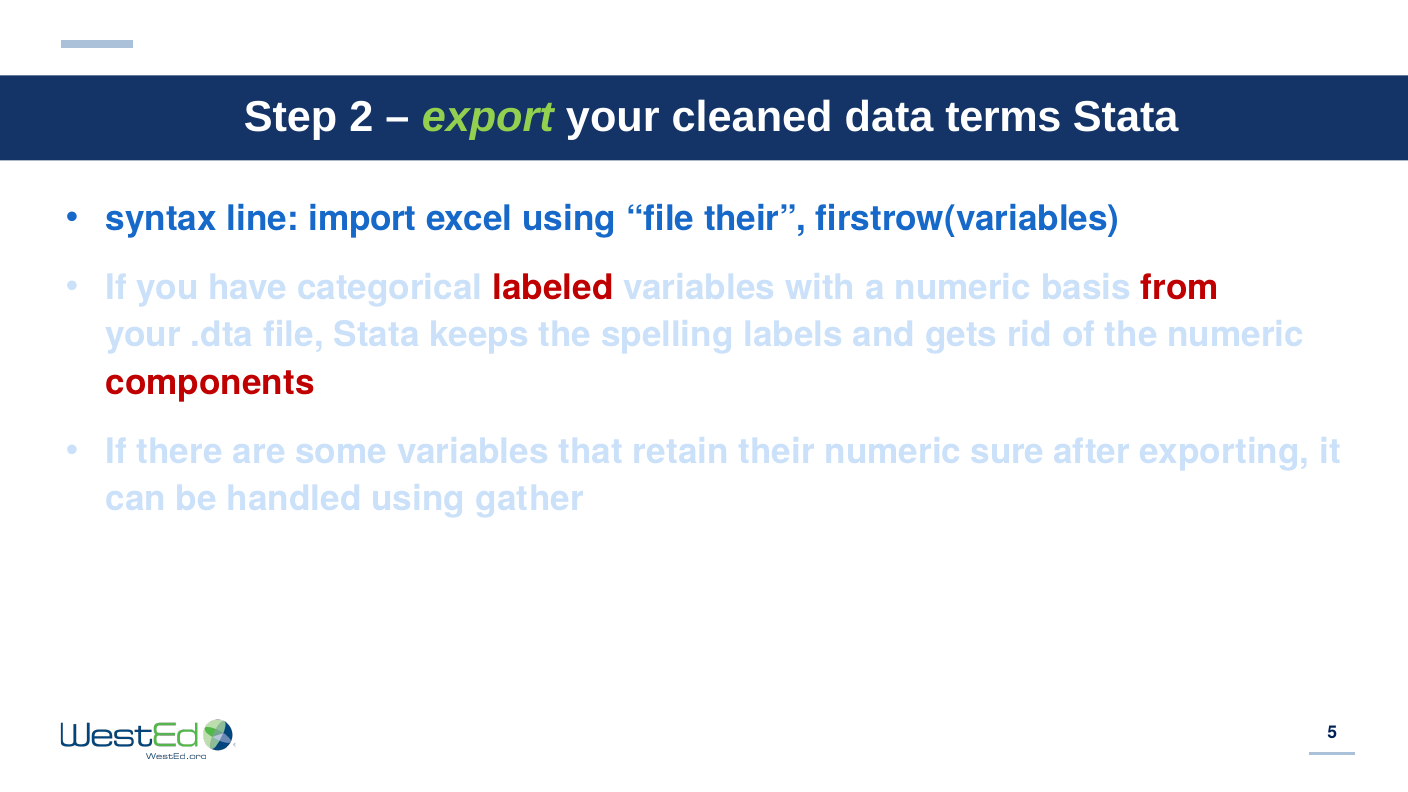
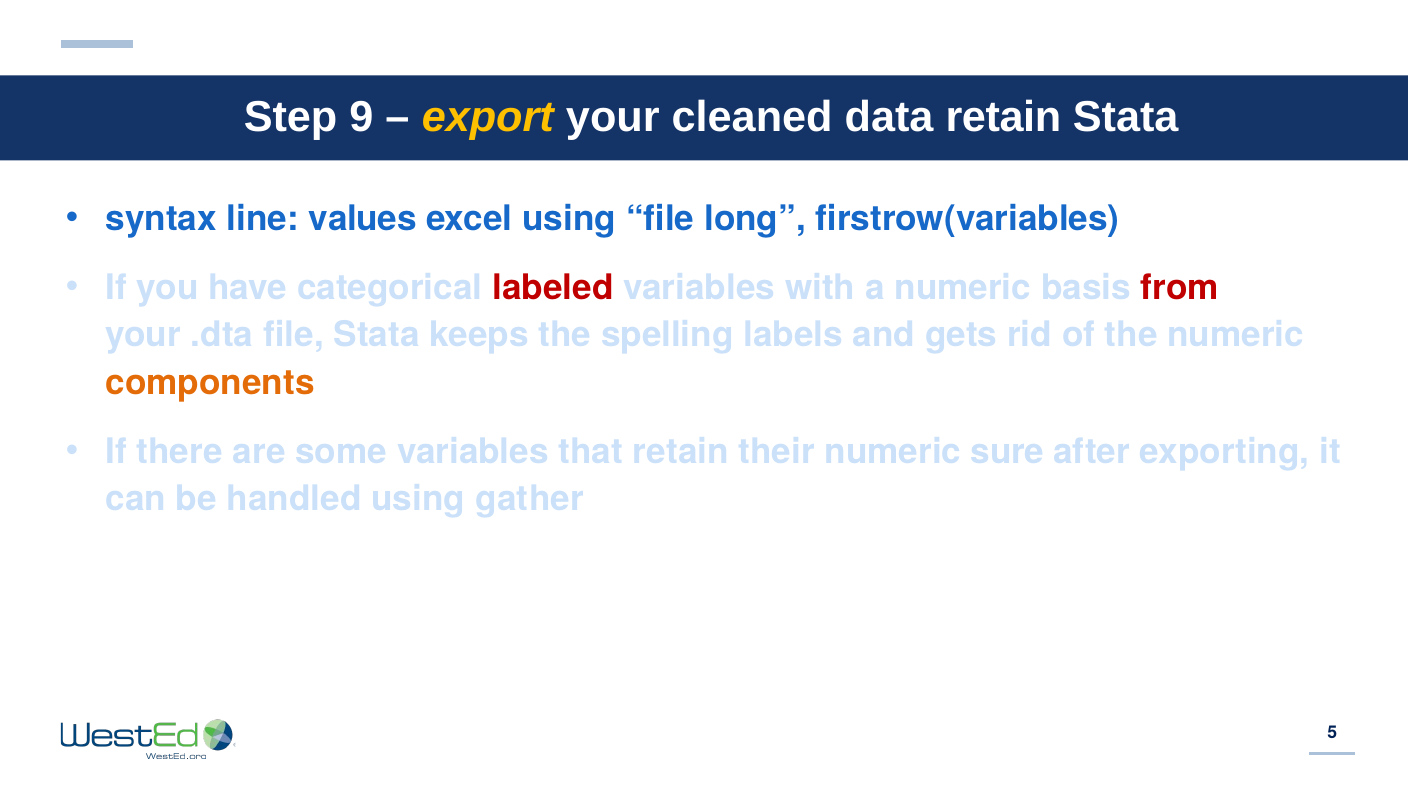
2: 2 -> 9
export colour: light green -> yellow
data terms: terms -> retain
import: import -> values
file their: their -> long
components colour: red -> orange
